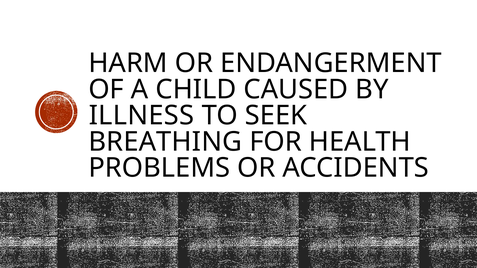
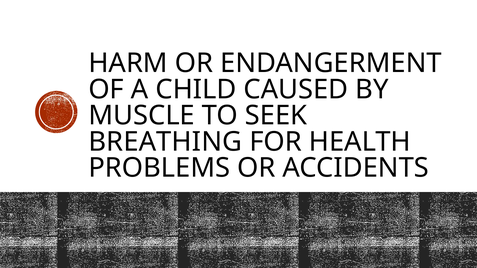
ILLNESS: ILLNESS -> MUSCLE
